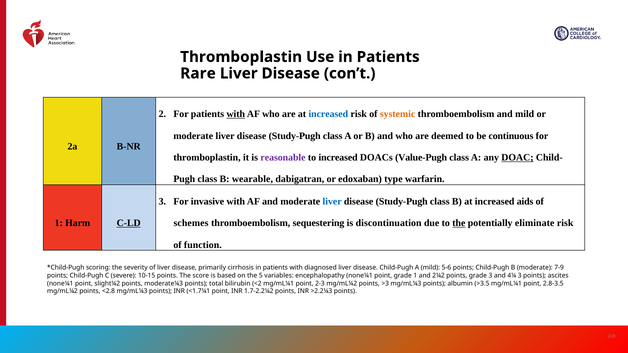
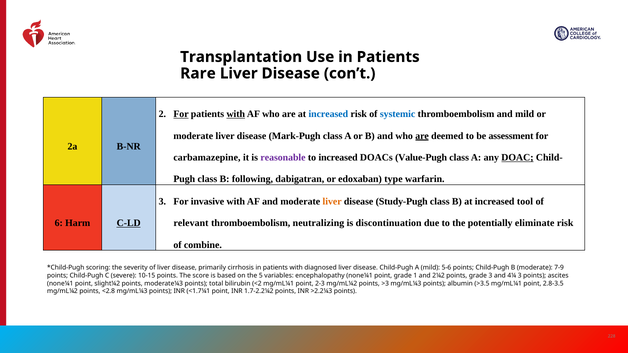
Thromboplastin at (241, 57): Thromboplastin -> Transplantation
For at (181, 114) underline: none -> present
systemic colour: orange -> blue
Study-Pugh at (295, 136): Study-Pugh -> Mark-Pugh
are at (422, 136) underline: none -> present
continuous: continuous -> assessment
thromboplastin at (207, 158): thromboplastin -> carbamazepine
wearable: wearable -> following
liver at (332, 201) colour: blue -> orange
aids: aids -> tool
1 at (59, 223): 1 -> 6
schemes: schemes -> relevant
sequestering: sequestering -> neutralizing
the at (459, 223) underline: present -> none
function: function -> combine
